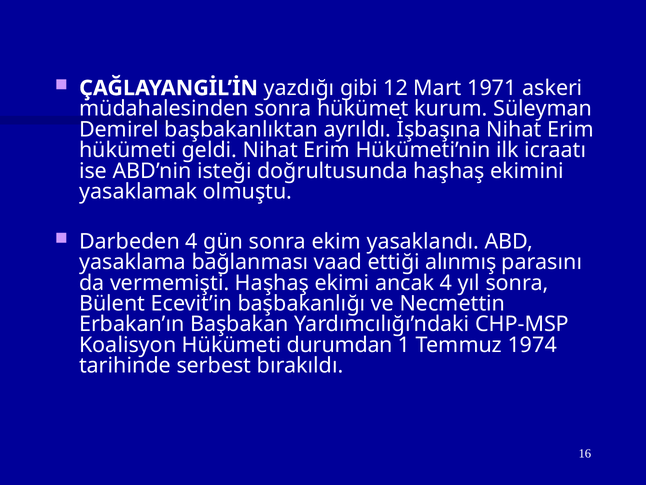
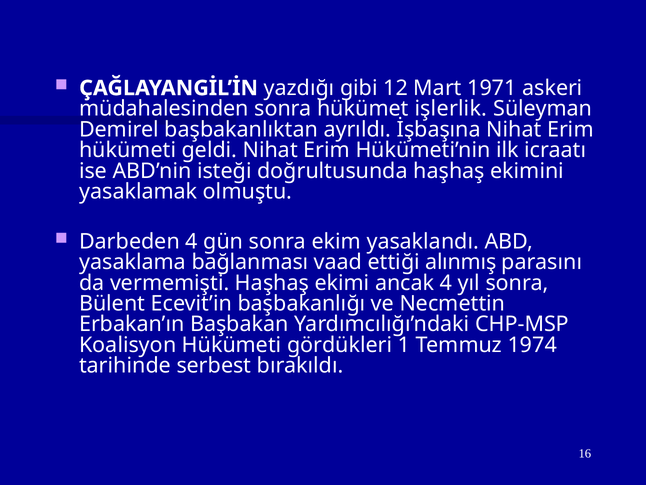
kurum: kurum -> işlerlik
durumdan: durumdan -> gördükleri
